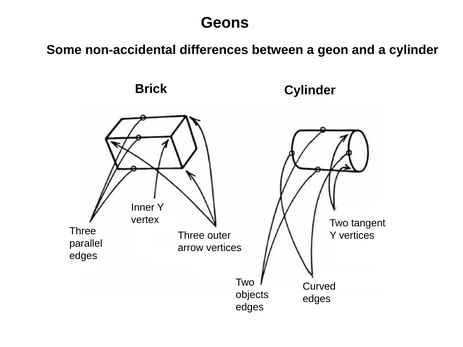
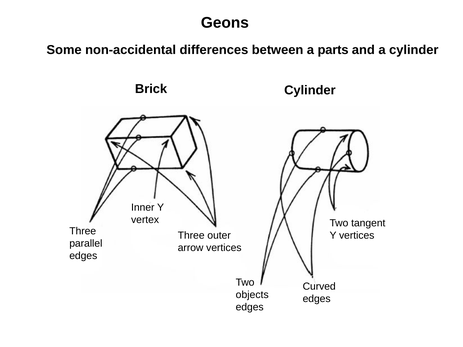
geon: geon -> parts
